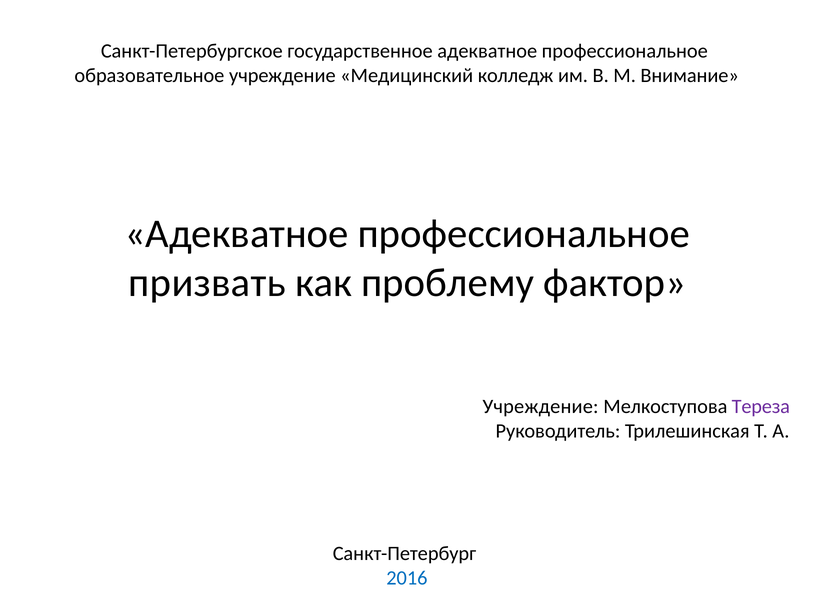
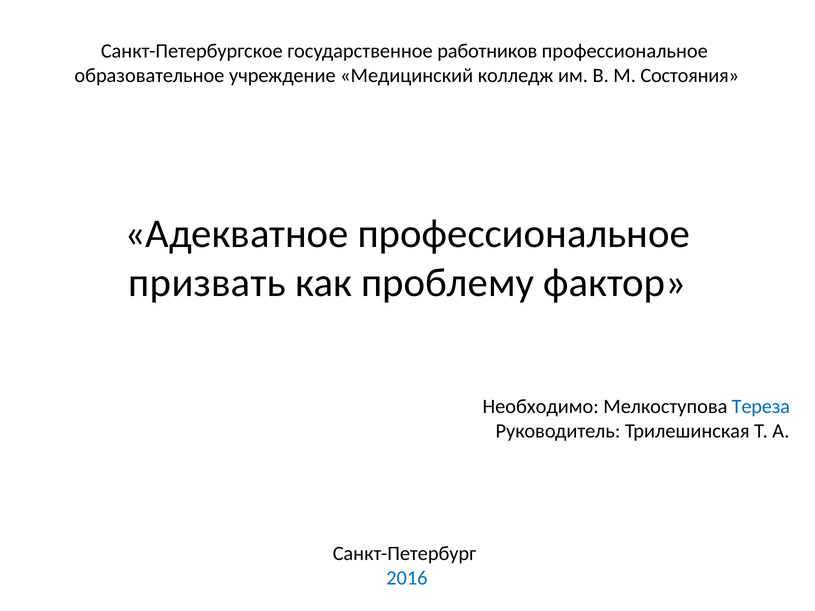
государственное адекватное: адекватное -> работников
Внимание: Внимание -> Состояния
Учреждение at (541, 407): Учреждение -> Необходимо
Тереза colour: purple -> blue
